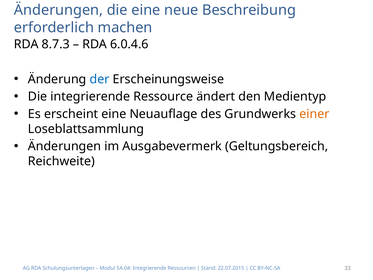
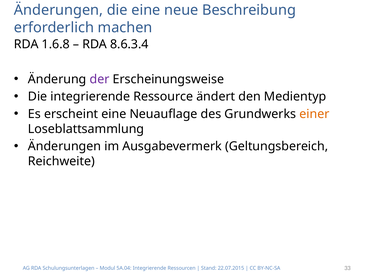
8.7.3: 8.7.3 -> 1.6.8
6.0.4.6: 6.0.4.6 -> 8.6.3.4
der colour: blue -> purple
